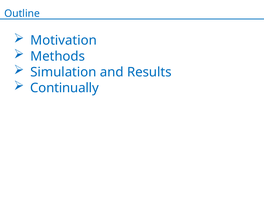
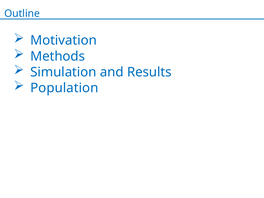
Continually: Continually -> Population
